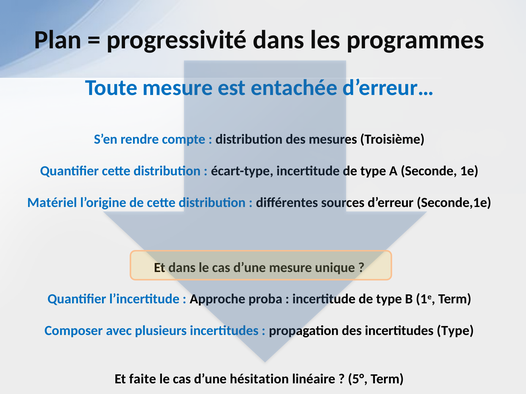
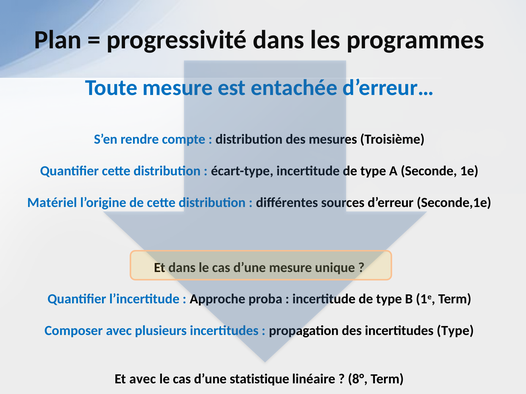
Et faite: faite -> avec
hésitation: hésitation -> statistique
5°: 5° -> 8°
